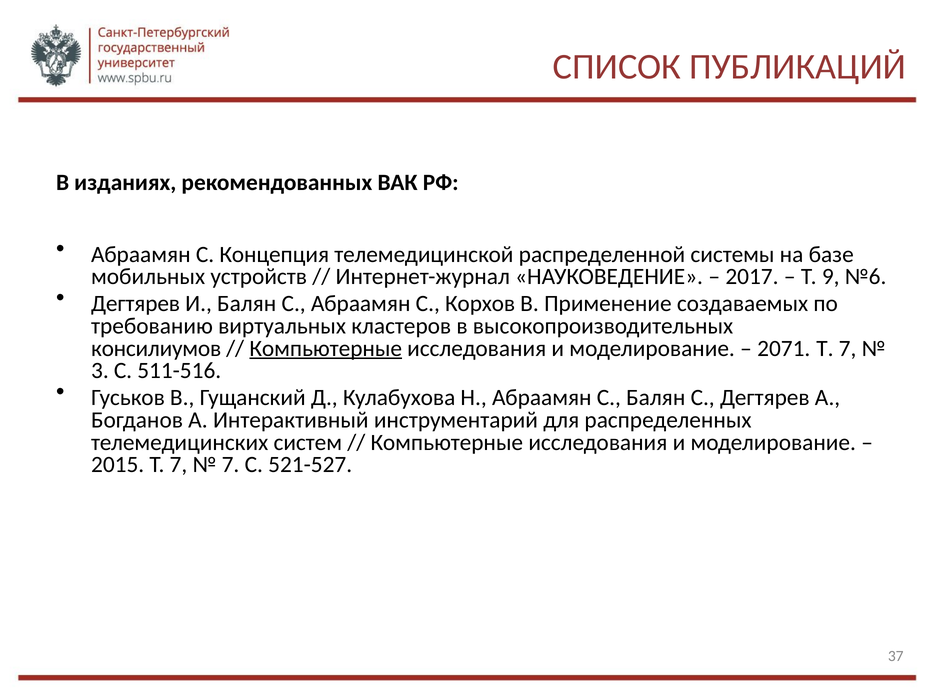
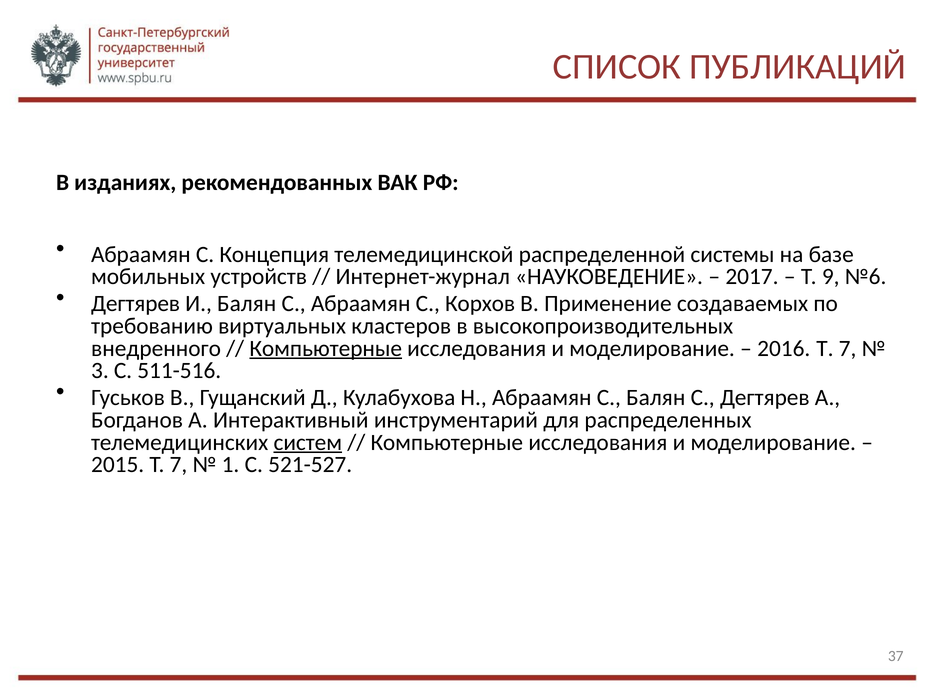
консилиумов: консилиумов -> внедренного
2071: 2071 -> 2016
систем underline: none -> present
7 at (230, 465): 7 -> 1
